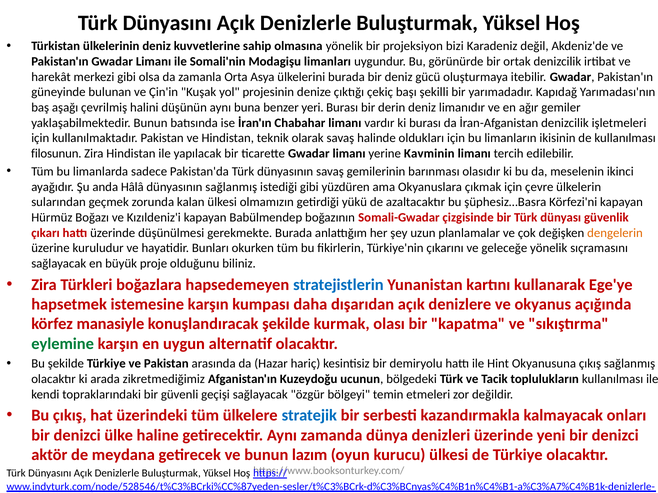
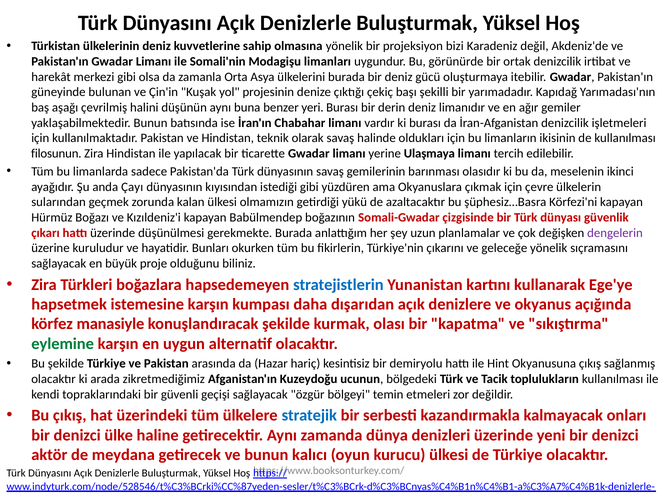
Kavminin: Kavminin -> Ulaşmaya
Hâlâ: Hâlâ -> Çayı
dünyasının sağlanmış: sağlanmış -> kıyısından
dengelerin colour: orange -> purple
lazım: lazım -> kalıcı
